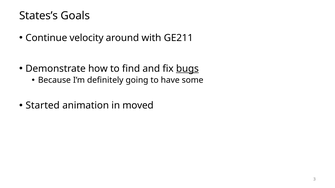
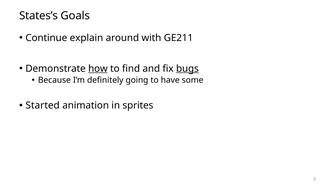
velocity: velocity -> explain
how underline: none -> present
moved: moved -> sprites
